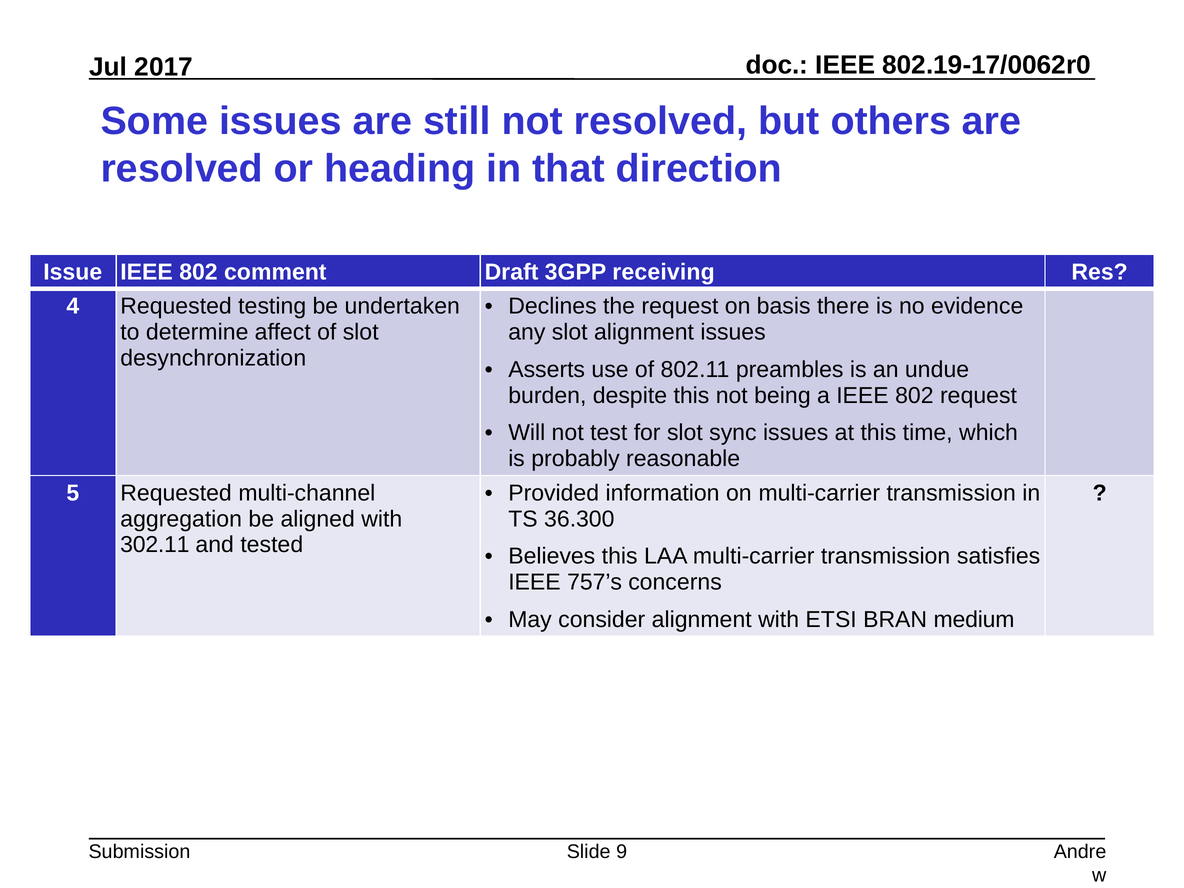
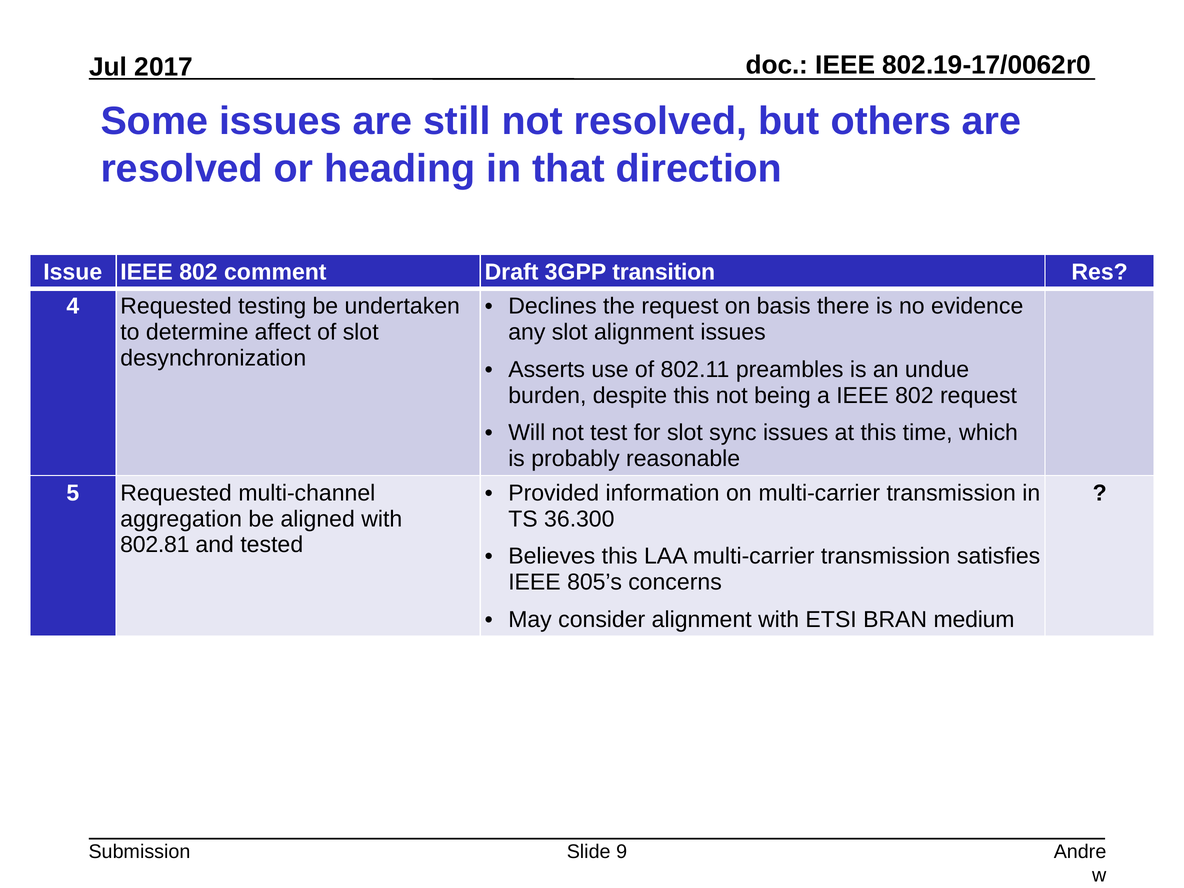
receiving: receiving -> transition
302.11: 302.11 -> 802.81
757’s: 757’s -> 805’s
